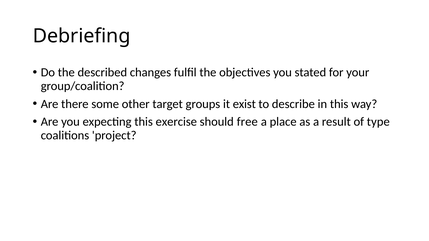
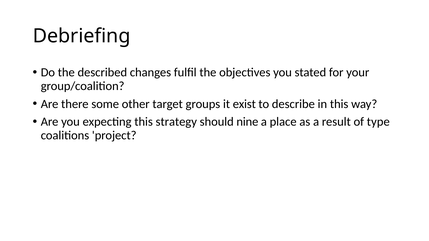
exercise: exercise -> strategy
free: free -> nine
